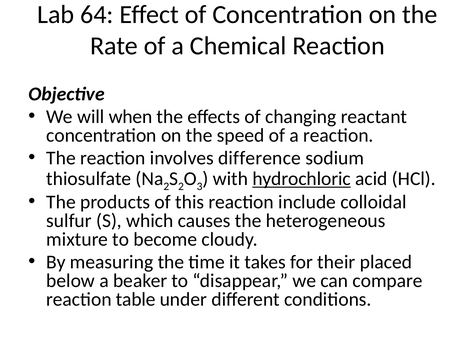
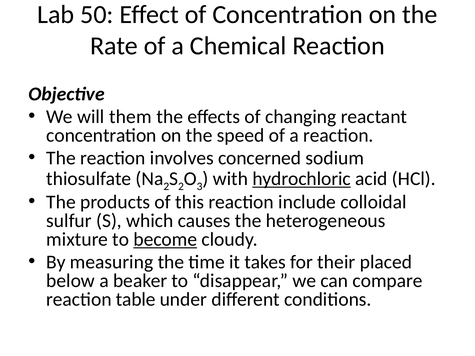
64: 64 -> 50
when: when -> them
difference: difference -> concerned
become underline: none -> present
